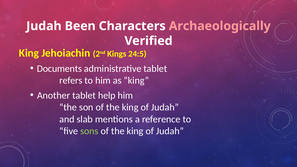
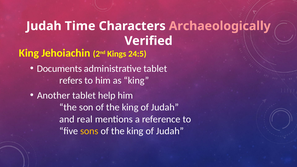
Been: Been -> Time
slab: slab -> real
sons colour: light green -> yellow
